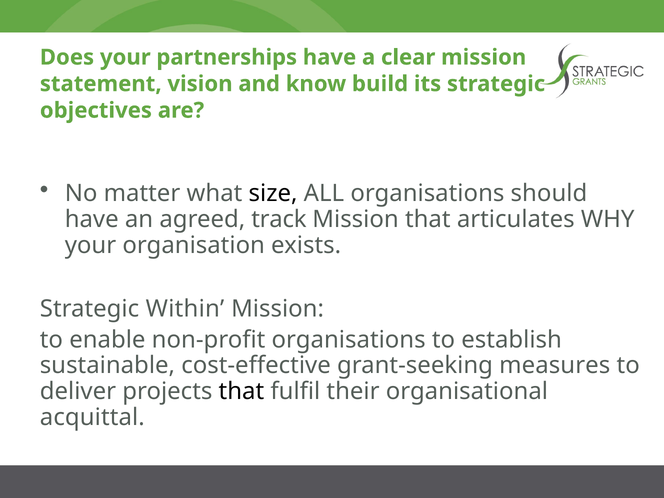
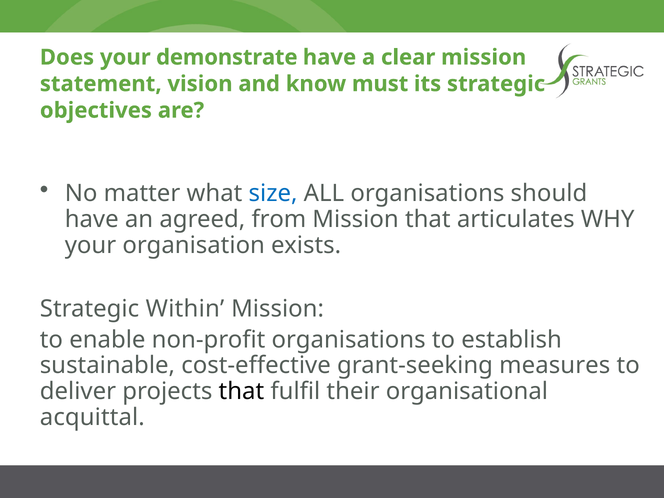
partnerships: partnerships -> demonstrate
build: build -> must
size colour: black -> blue
track: track -> from
